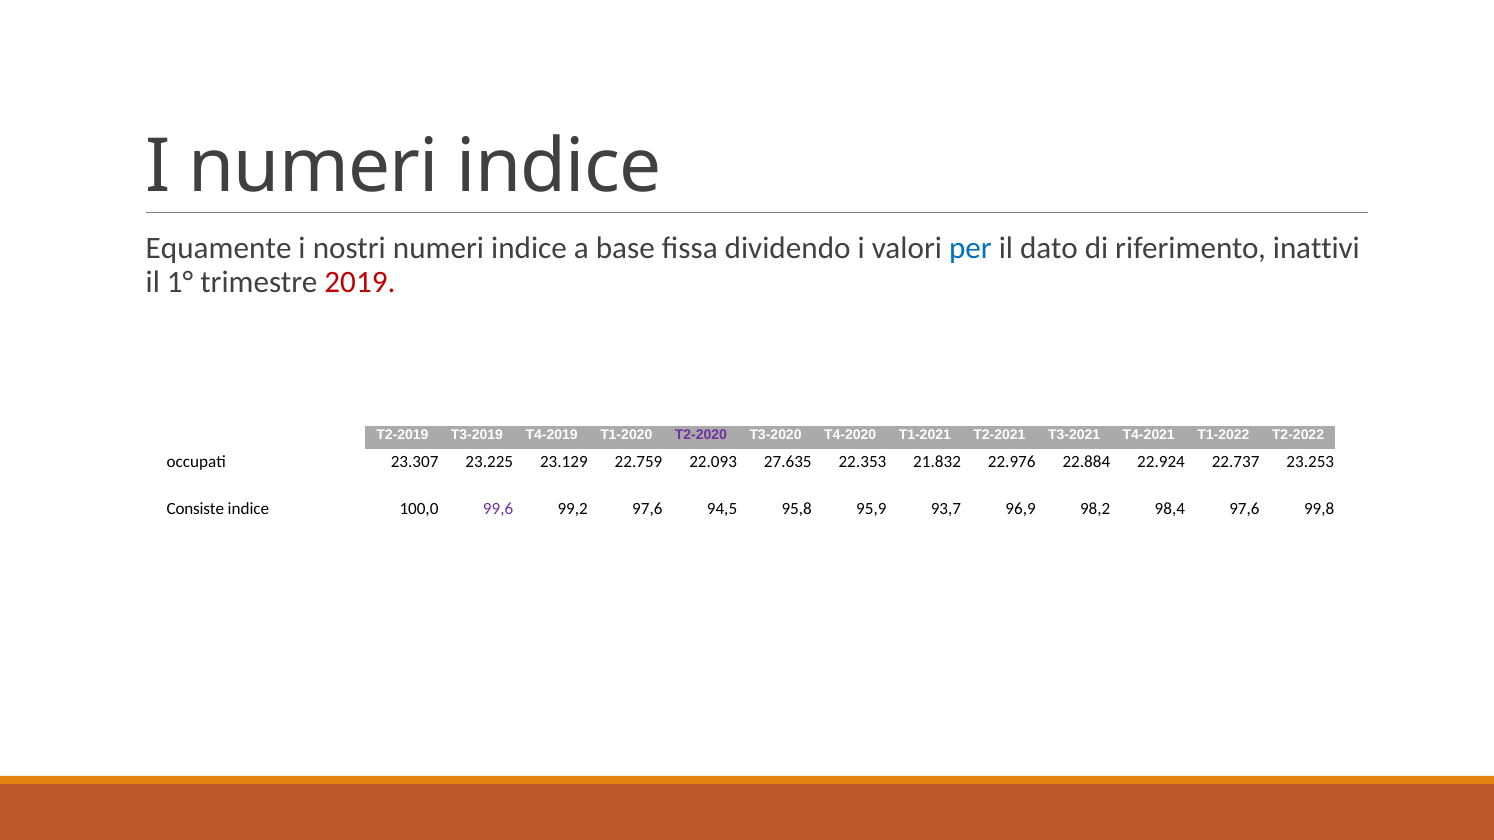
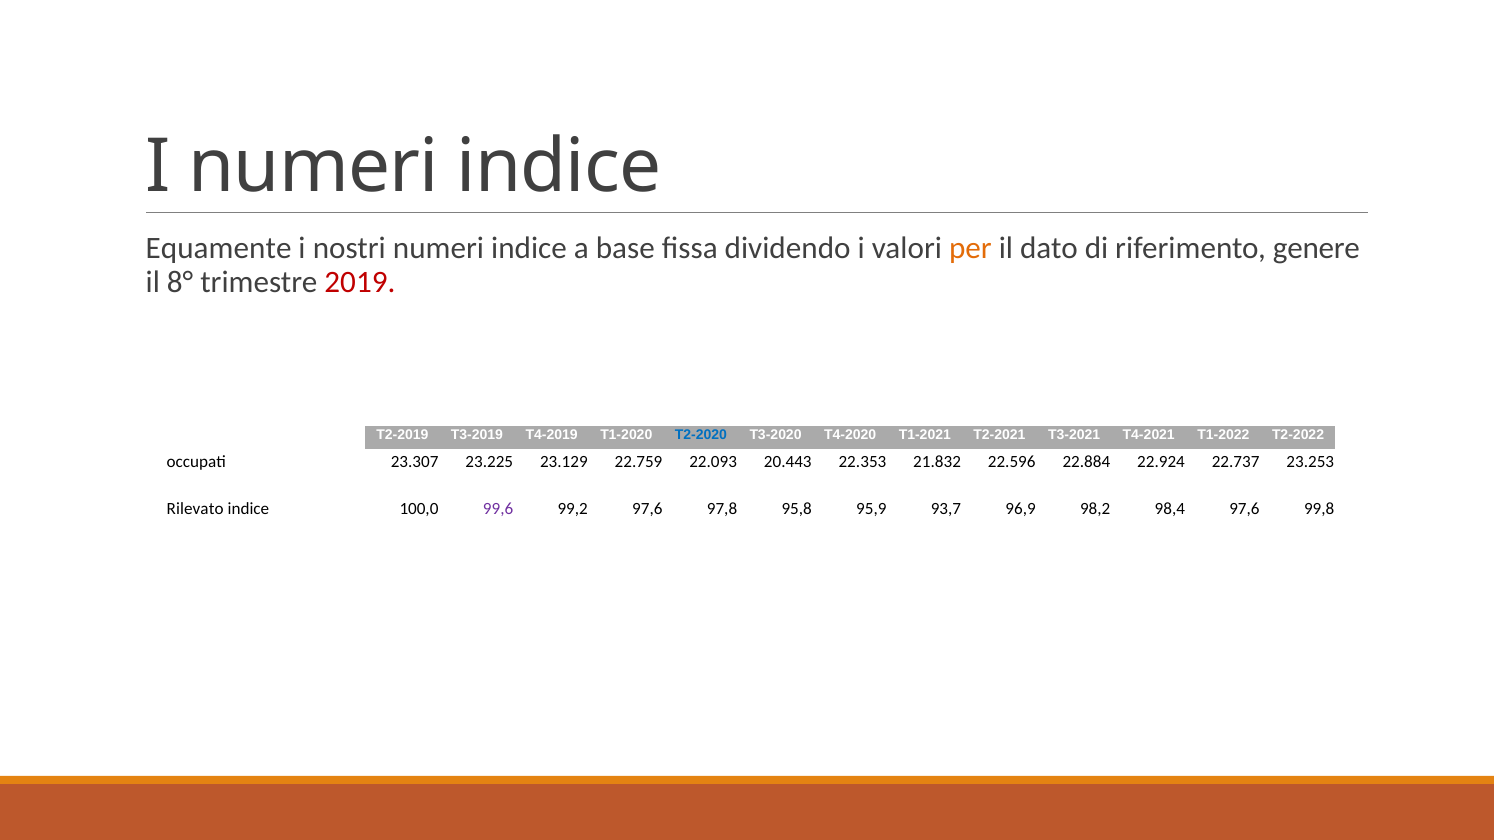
per colour: blue -> orange
inattivi: inattivi -> genere
1°: 1° -> 8°
T2-2020 colour: purple -> blue
27.635: 27.635 -> 20.443
22.976: 22.976 -> 22.596
Consiste: Consiste -> Rilevato
94,5: 94,5 -> 97,8
